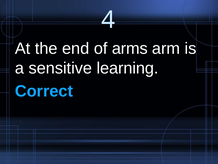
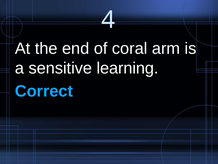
arms: arms -> coral
